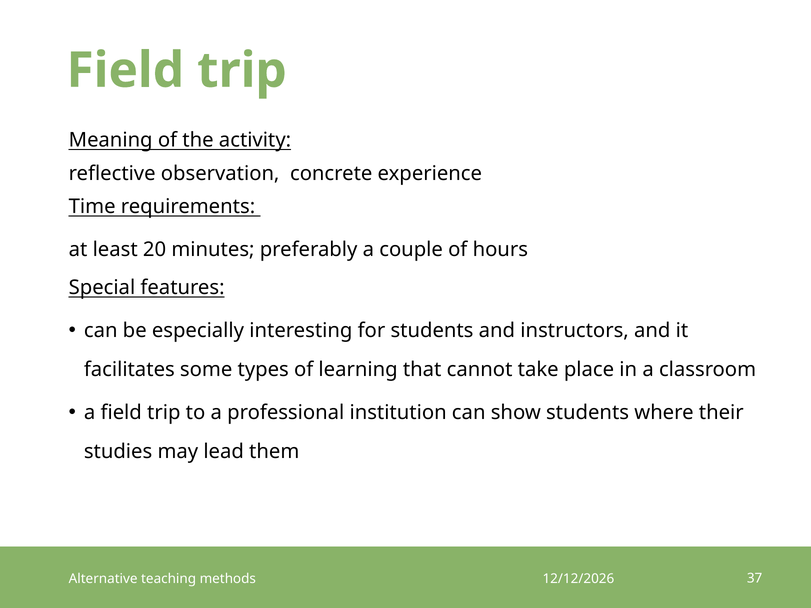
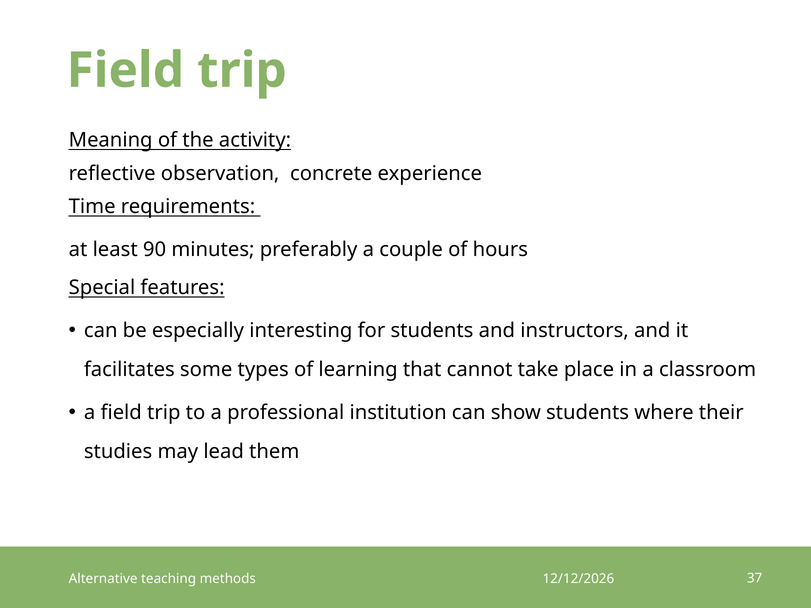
20: 20 -> 90
